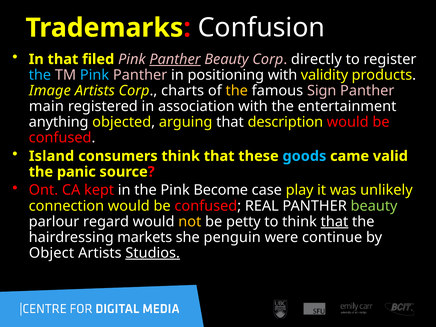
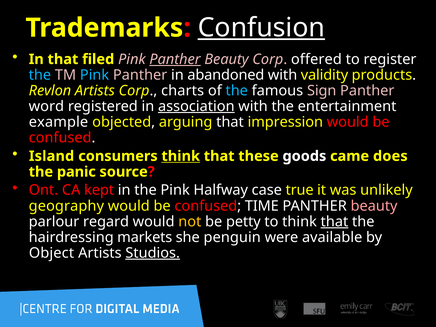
Confusion underline: none -> present
directly: directly -> offered
positioning: positioning -> abandoned
Image: Image -> Revlon
the at (237, 91) colour: yellow -> light blue
main: main -> word
association underline: none -> present
anything: anything -> example
description: description -> impression
think at (181, 156) underline: none -> present
goods colour: light blue -> white
valid: valid -> does
Become: Become -> Halfway
play: play -> true
connection: connection -> geography
REAL: REAL -> TIME
beauty at (374, 206) colour: light green -> pink
continue: continue -> available
